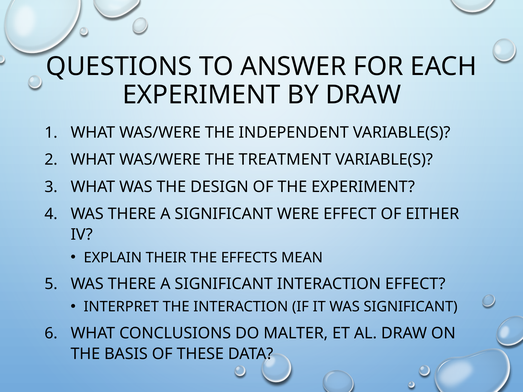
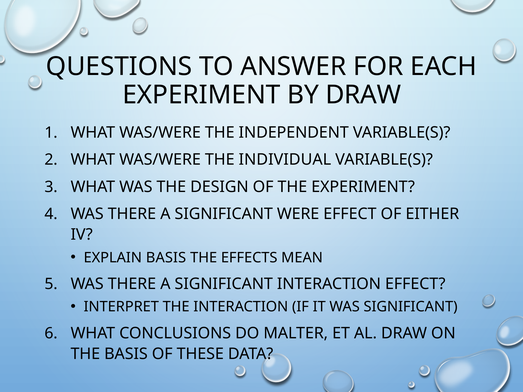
TREATMENT: TREATMENT -> INDIVIDUAL
EXPLAIN THEIR: THEIR -> BASIS
